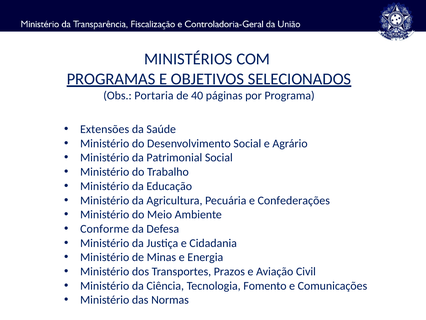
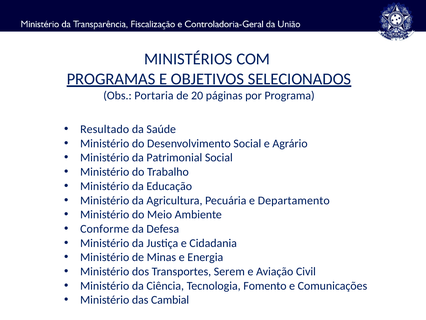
40: 40 -> 20
Extensões: Extensões -> Resultado
Confederações: Confederações -> Departamento
Prazos: Prazos -> Serem
Normas: Normas -> Cambial
